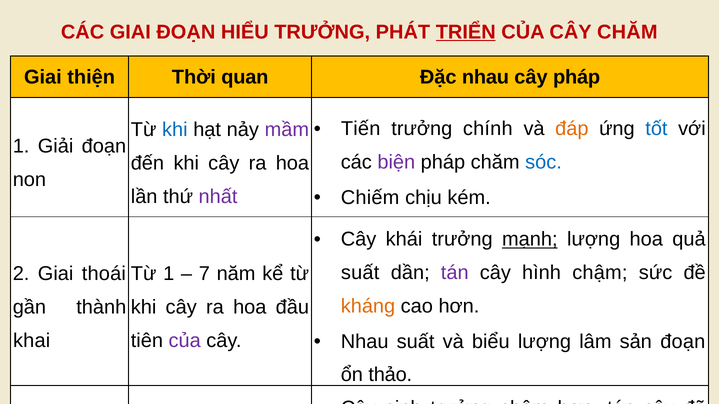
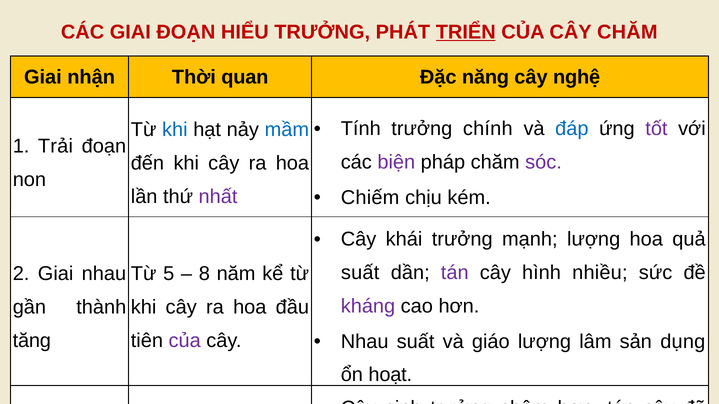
thiện: thiện -> nhận
Đặc nhau: nhau -> năng
cây pháp: pháp -> nghệ
Tiến: Tiến -> Tính
đáp colour: orange -> blue
tốt colour: blue -> purple
mầm colour: purple -> blue
Giải: Giải -> Trải
sóc colour: blue -> purple
mạnh at (530, 240) underline: present -> none
hình chậm: chậm -> nhiều
Giai thoái: thoái -> nhau
1 at (169, 274): 1 -> 5
7: 7 -> 8
kháng at (368, 306) colour: orange -> purple
khai at (32, 341): khai -> tăng
biểu: biểu -> giáo
sản đoạn: đoạn -> dụng
thảo: thảo -> hoạt
